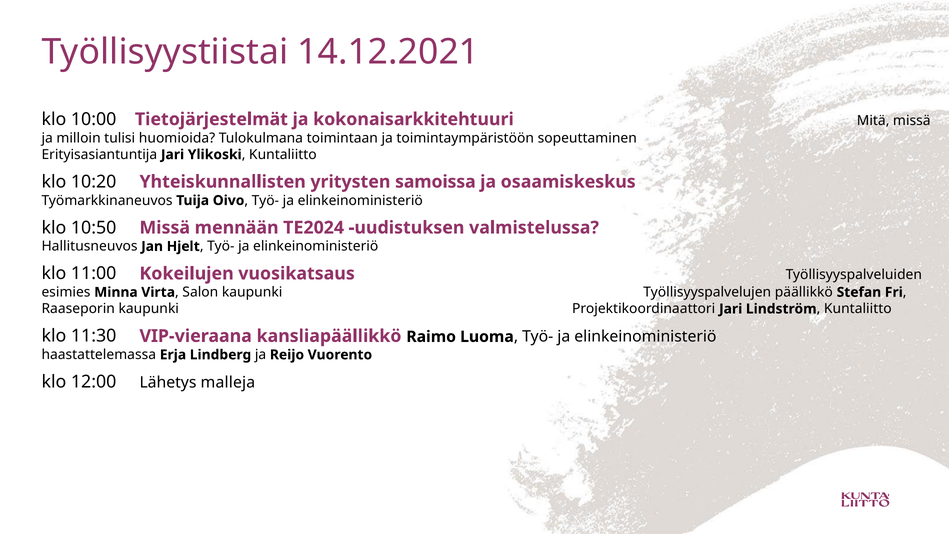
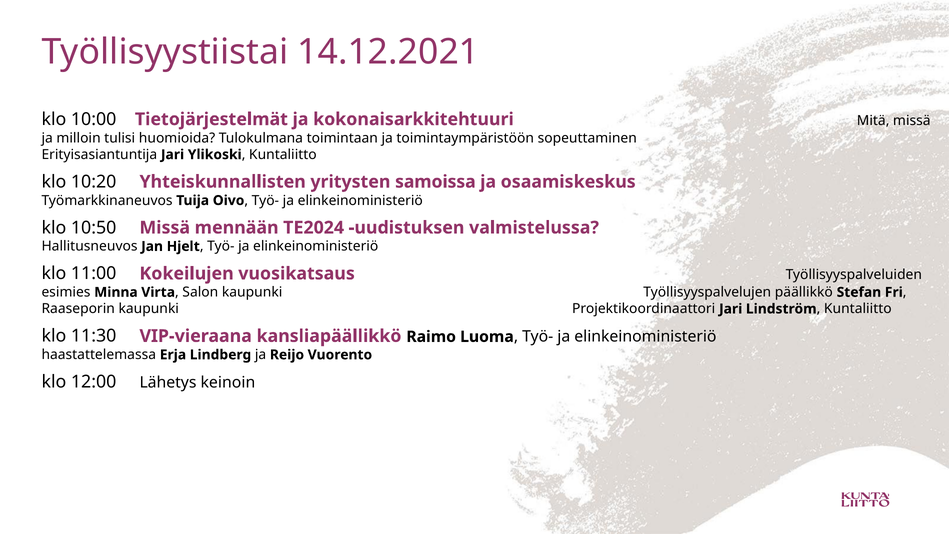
malleja: malleja -> keinoin
